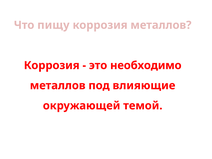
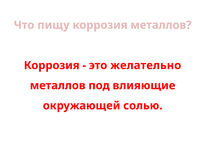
необходимо: необходимо -> желательно
темой: темой -> солью
